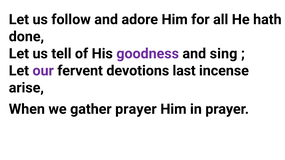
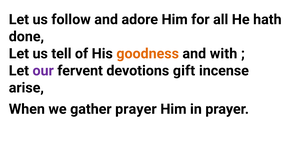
goodness colour: purple -> orange
sing: sing -> with
last: last -> gift
